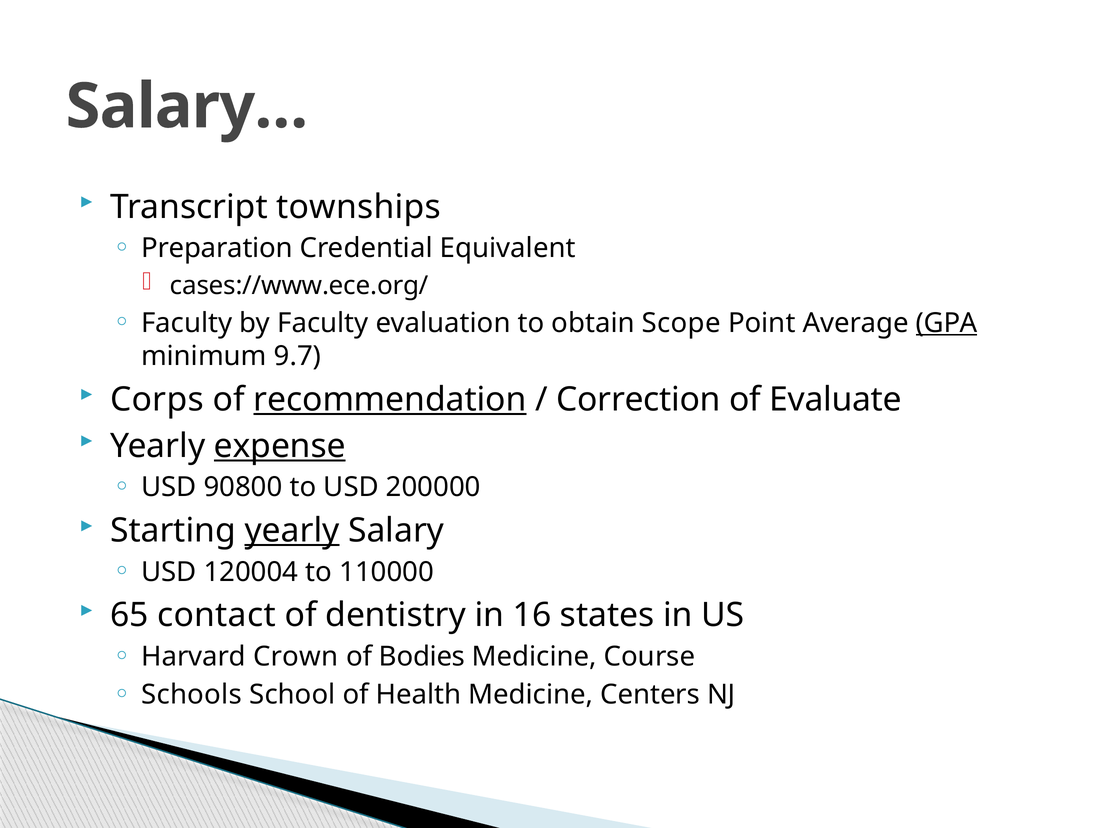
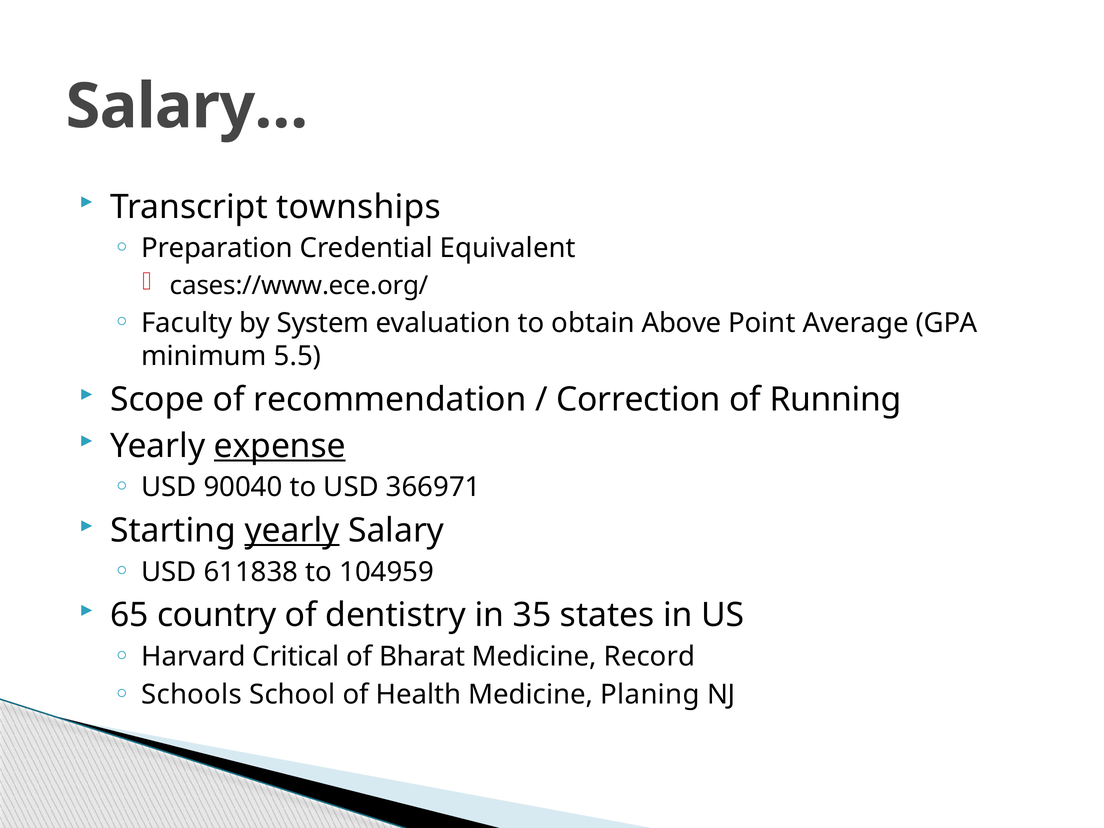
by Faculty: Faculty -> System
Scope: Scope -> Above
GPA underline: present -> none
9.7: 9.7 -> 5.5
Corps: Corps -> Scope
recommendation underline: present -> none
Evaluate: Evaluate -> Running
90800: 90800 -> 90040
200000: 200000 -> 366971
120004: 120004 -> 611838
110000: 110000 -> 104959
contact: contact -> country
16: 16 -> 35
Crown: Crown -> Critical
Bodies: Bodies -> Bharat
Course: Course -> Record
Centers: Centers -> Planing
